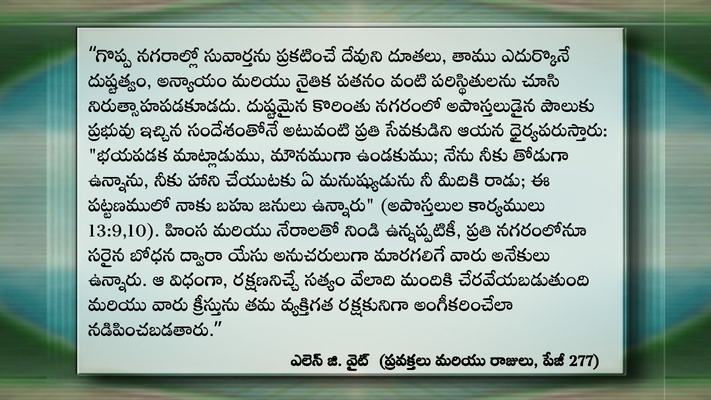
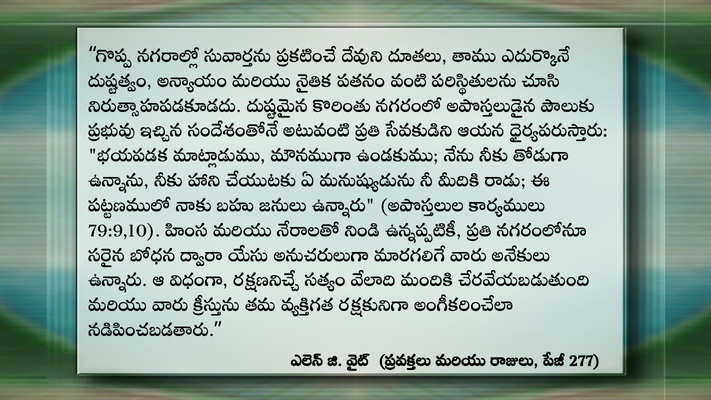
13:9,10: 13:9,10 -> 79:9,10
